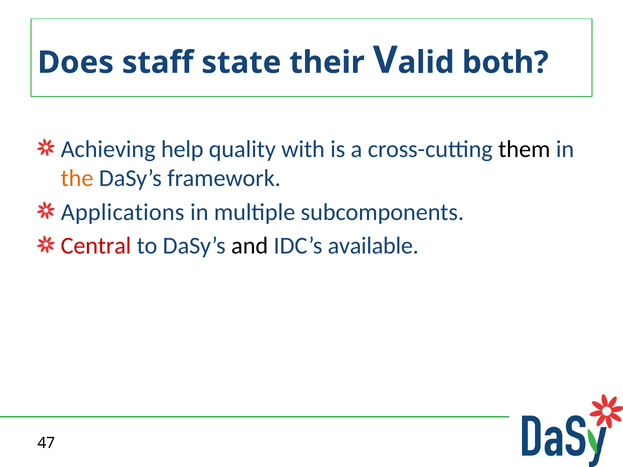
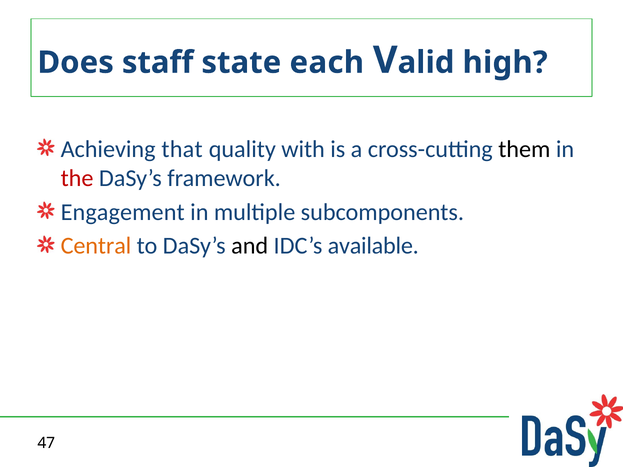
their: their -> each
both: both -> high
help: help -> that
the colour: orange -> red
Applications: Applications -> Engagement
Central colour: red -> orange
